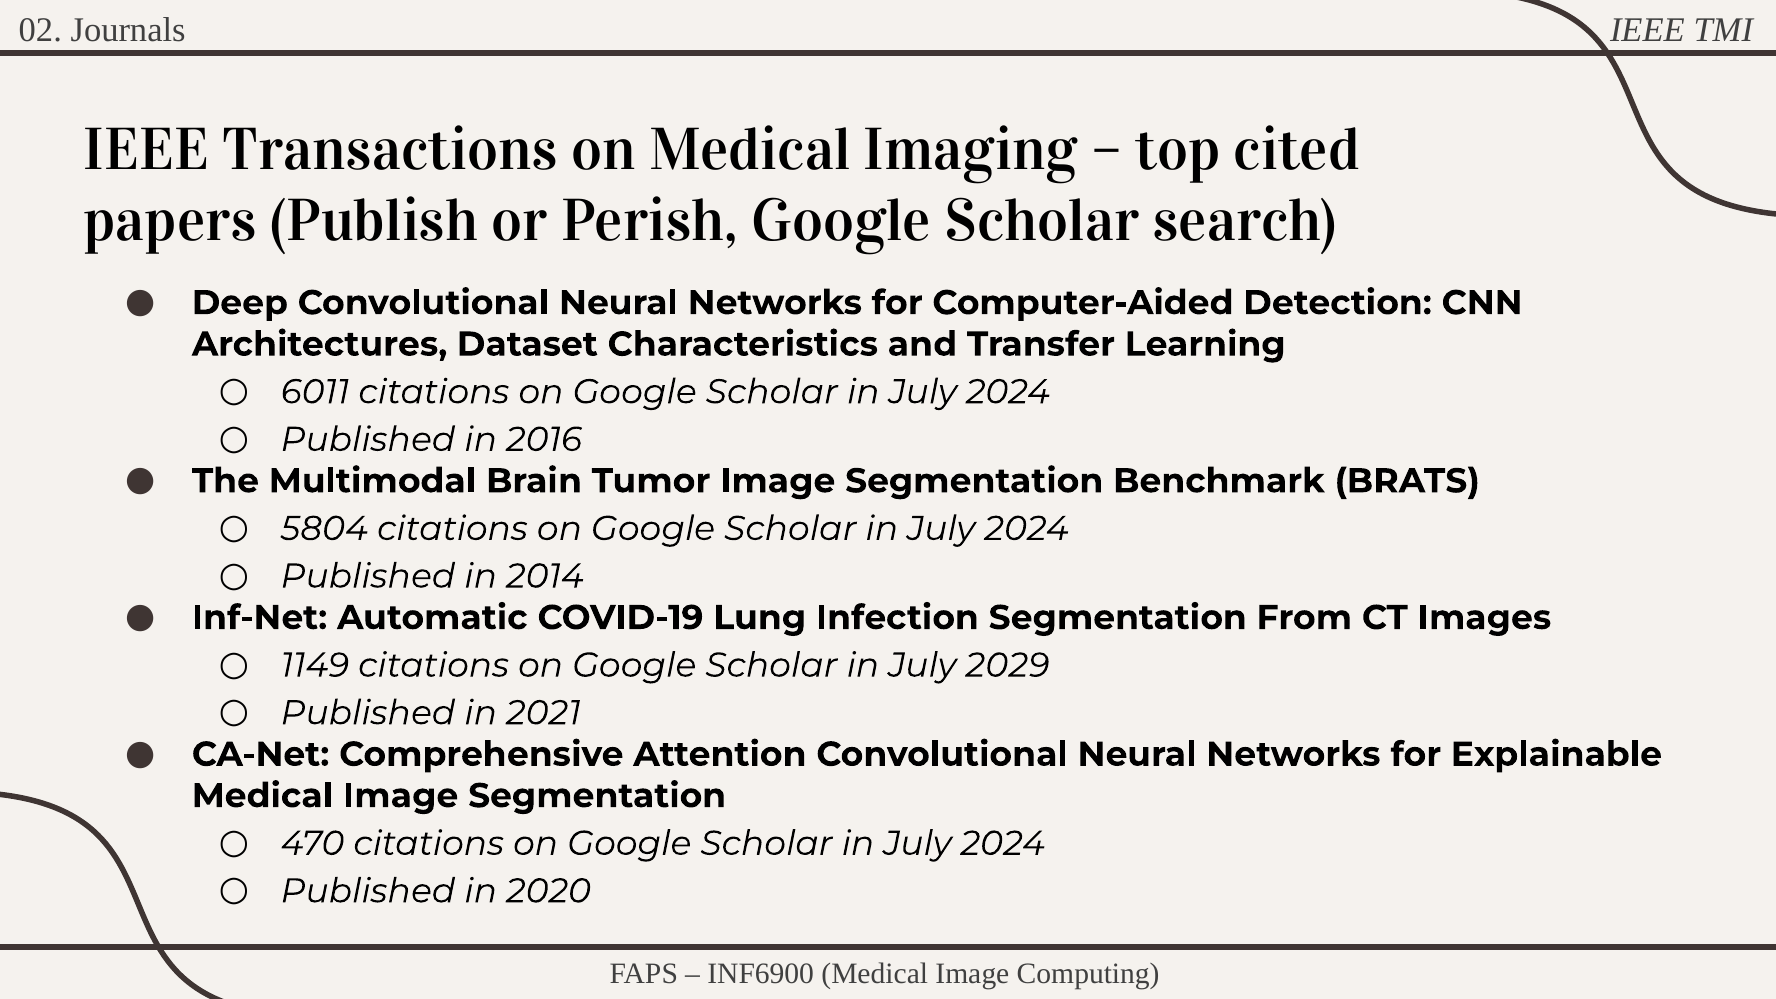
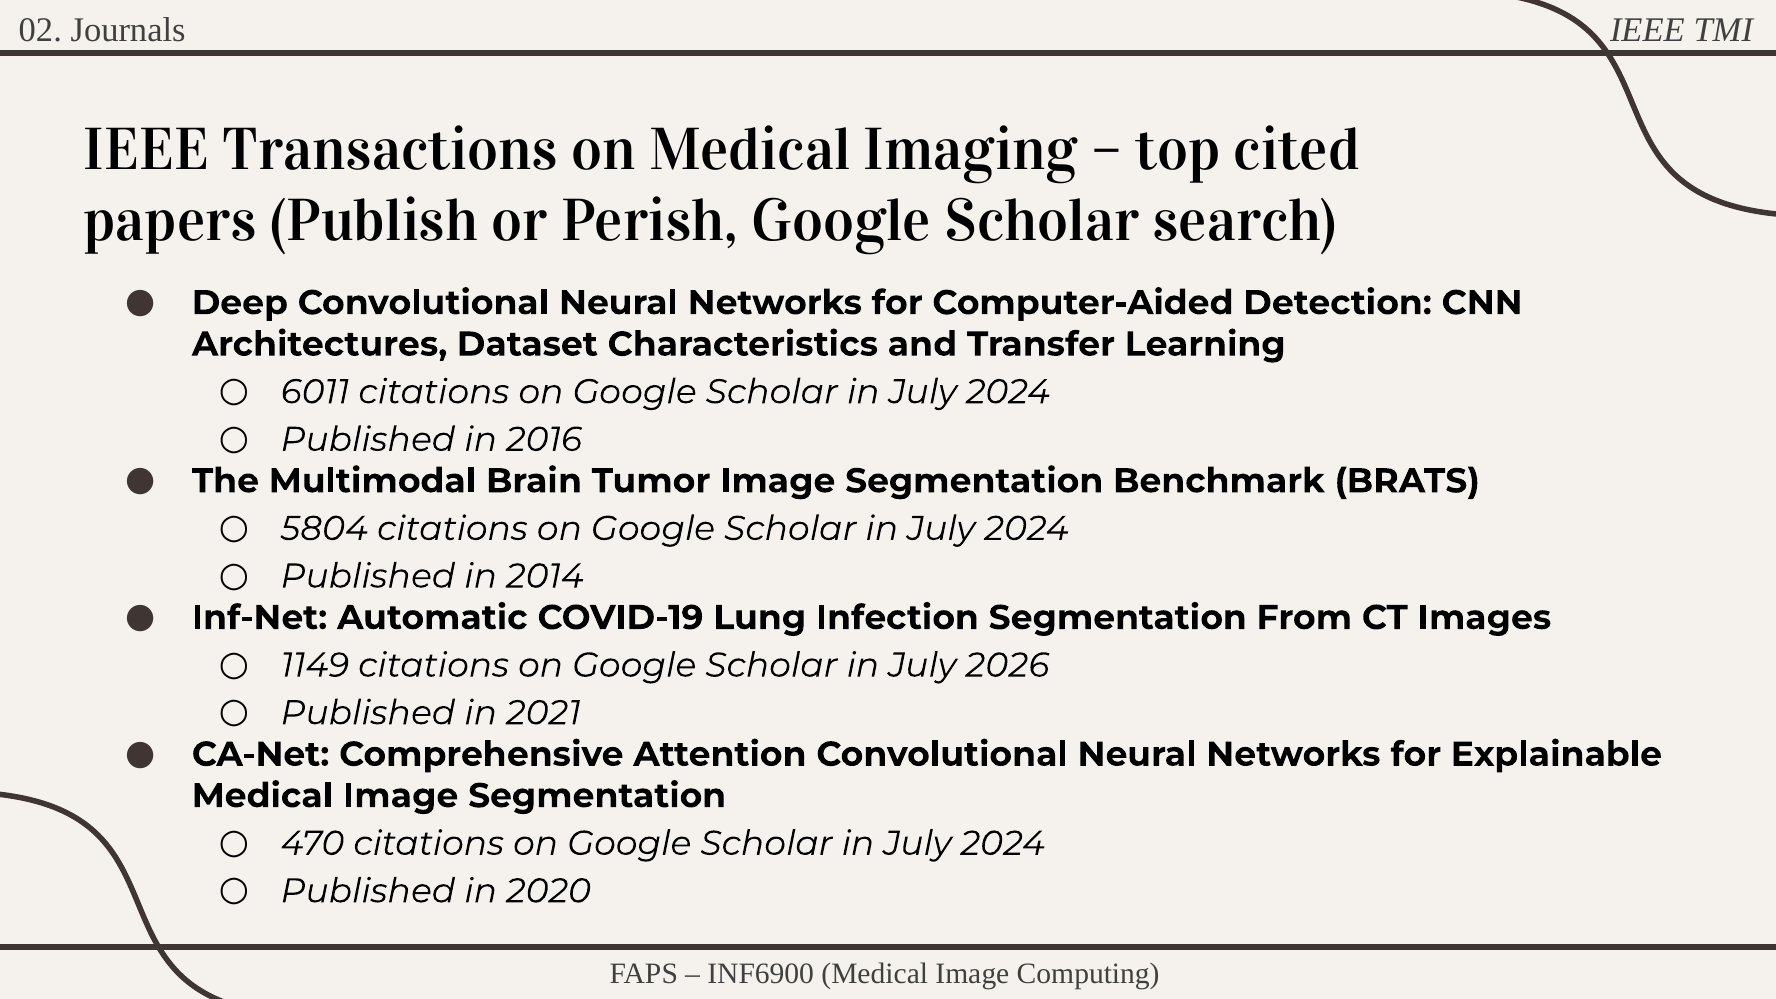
2029: 2029 -> 2026
